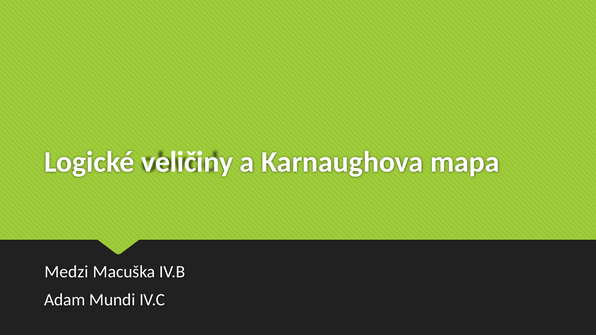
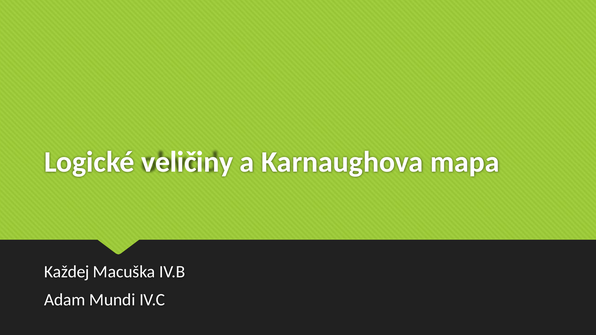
Medzi: Medzi -> Každej
